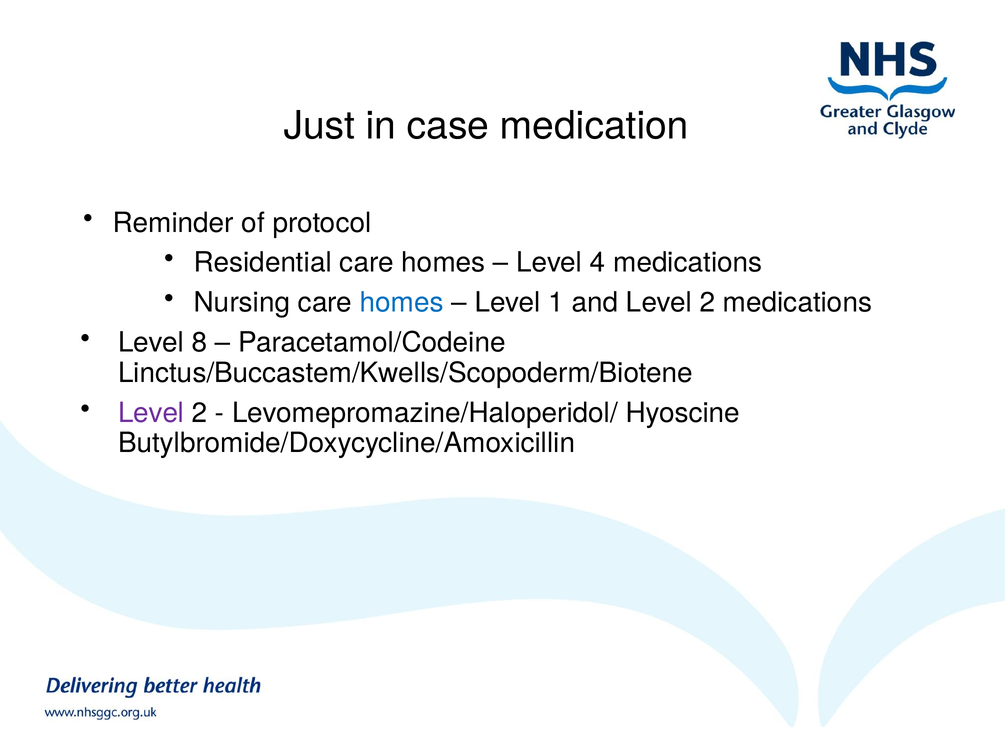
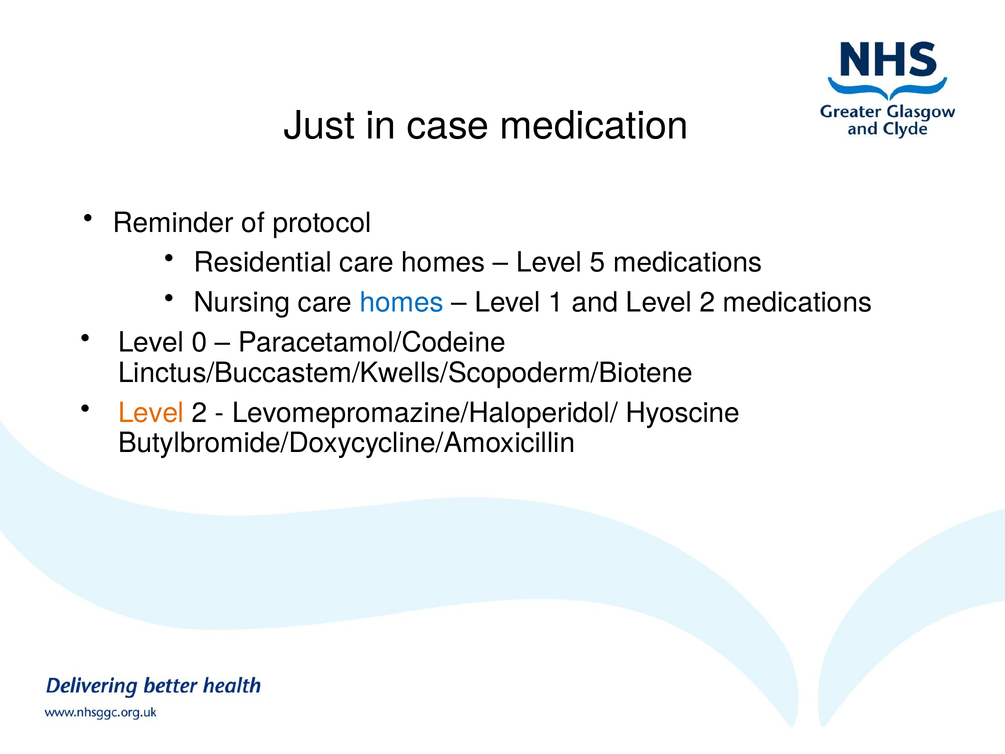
4: 4 -> 5
8: 8 -> 0
Level at (151, 413) colour: purple -> orange
